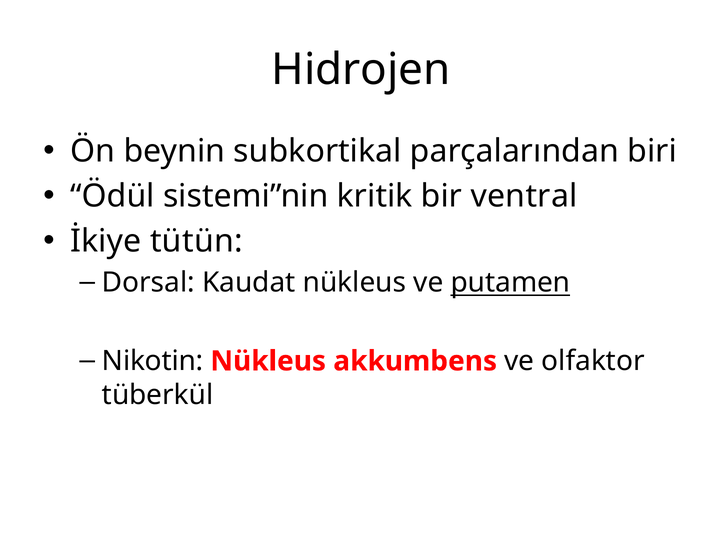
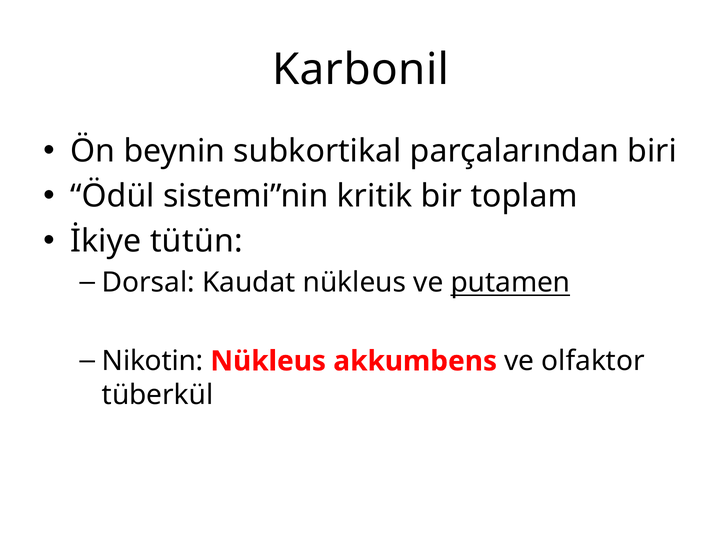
Hidrojen: Hidrojen -> Karbonil
ventral: ventral -> toplam
